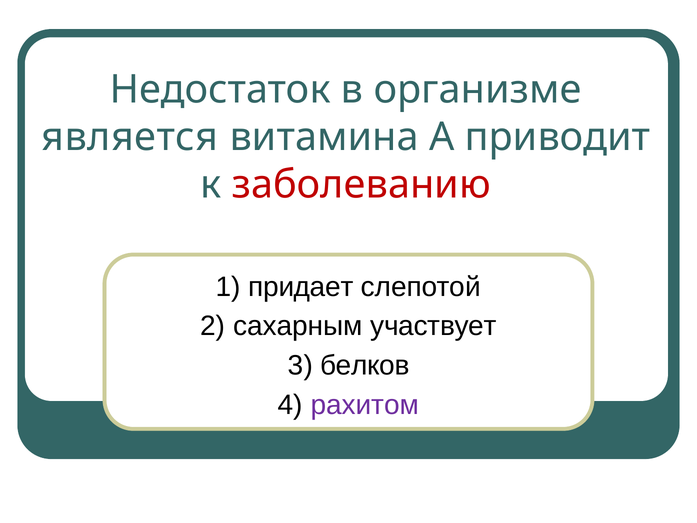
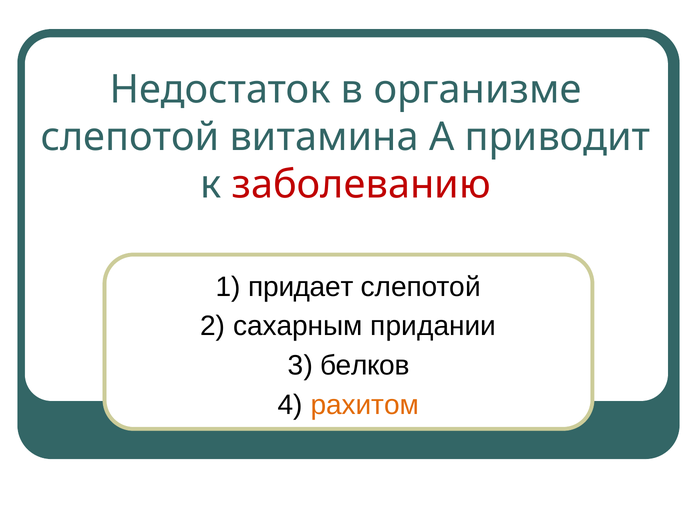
является at (130, 137): является -> слепотой
участвует: участвует -> придании
рахитом colour: purple -> orange
